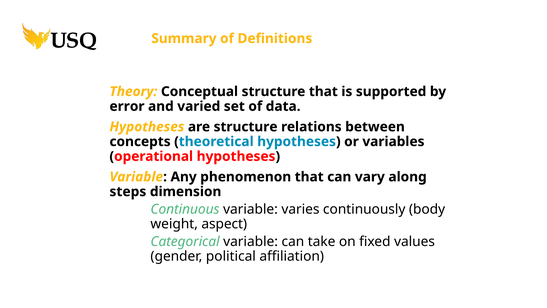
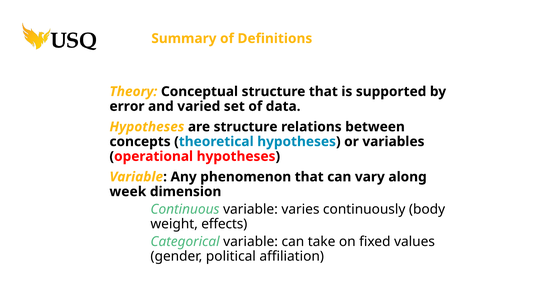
steps: steps -> week
aspect: aspect -> effects
